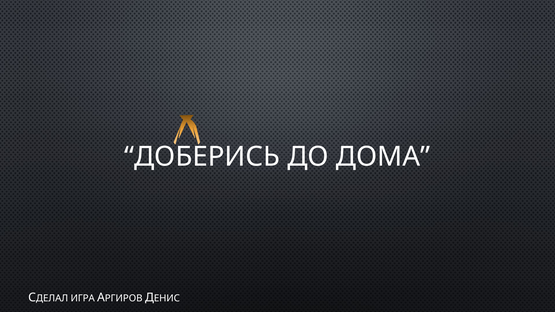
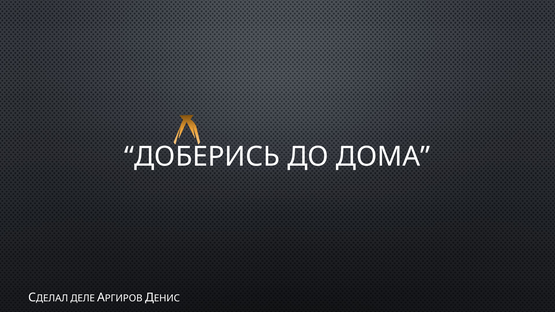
ИГРА: ИГРА -> ДЕЛЕ
